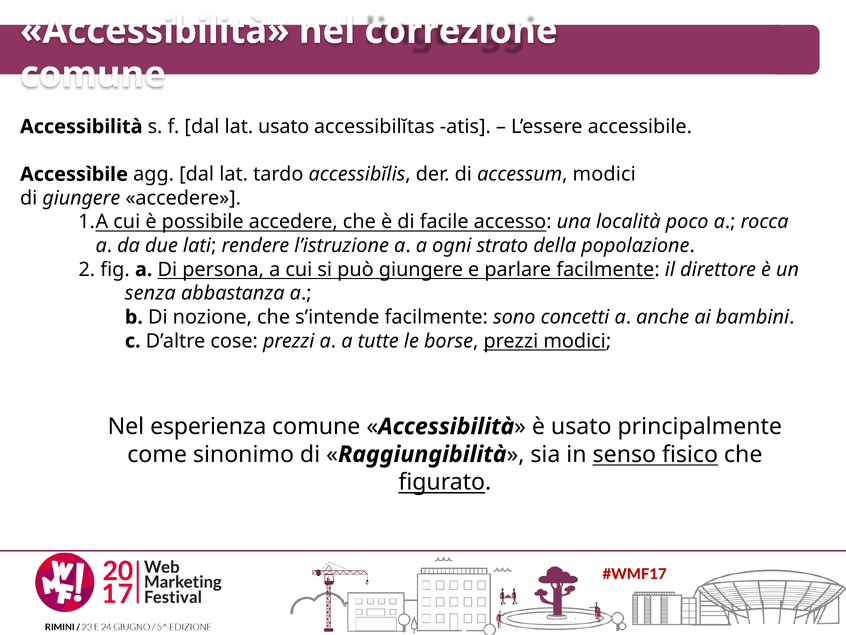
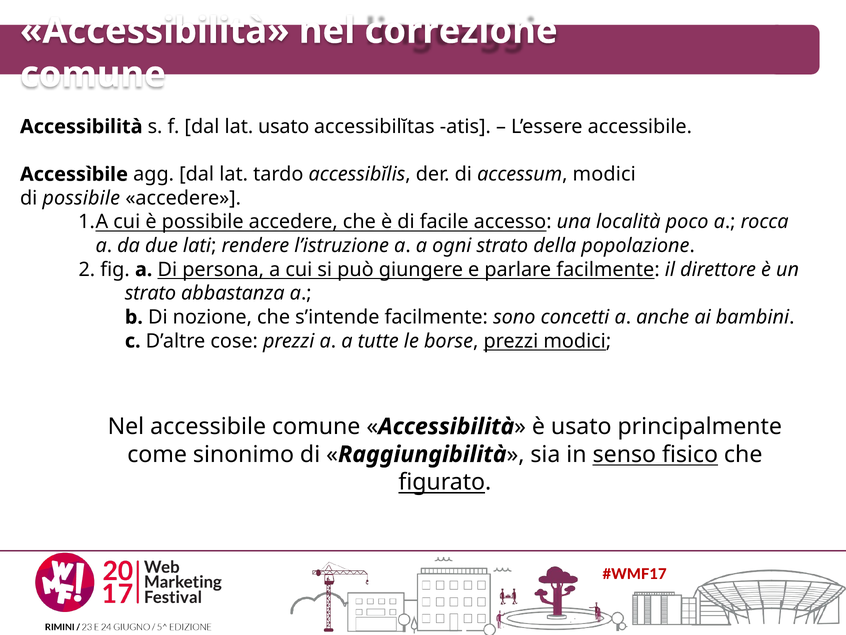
di giungere: giungere -> possibile
senza at (150, 293): senza -> strato
Nel esperienza: esperienza -> accessibile
